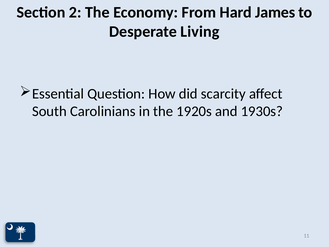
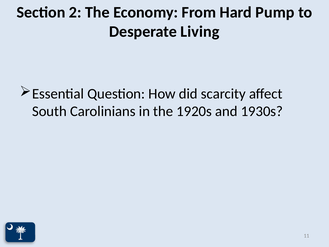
James: James -> Pump
